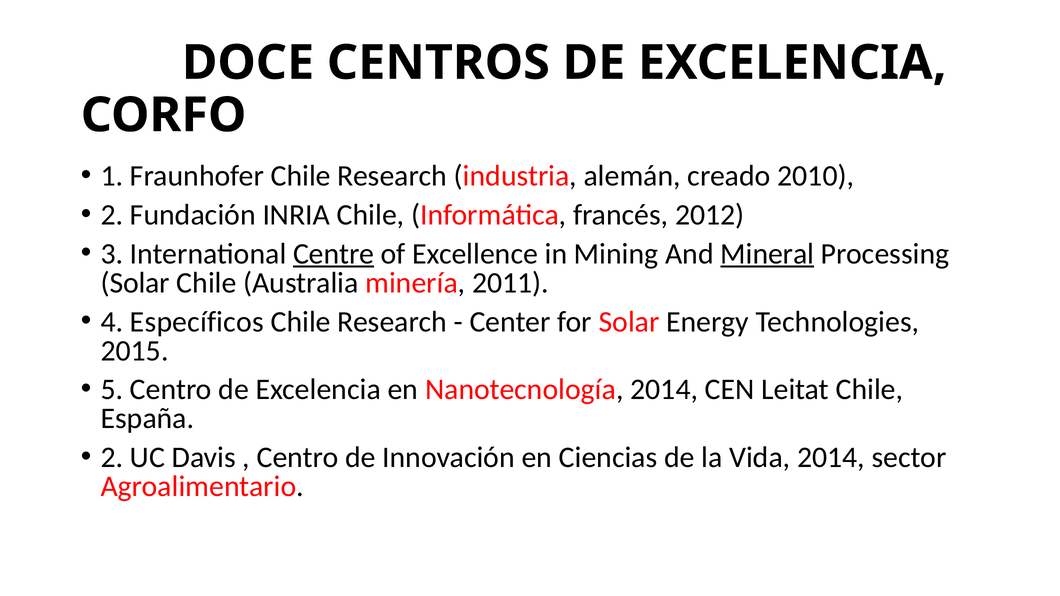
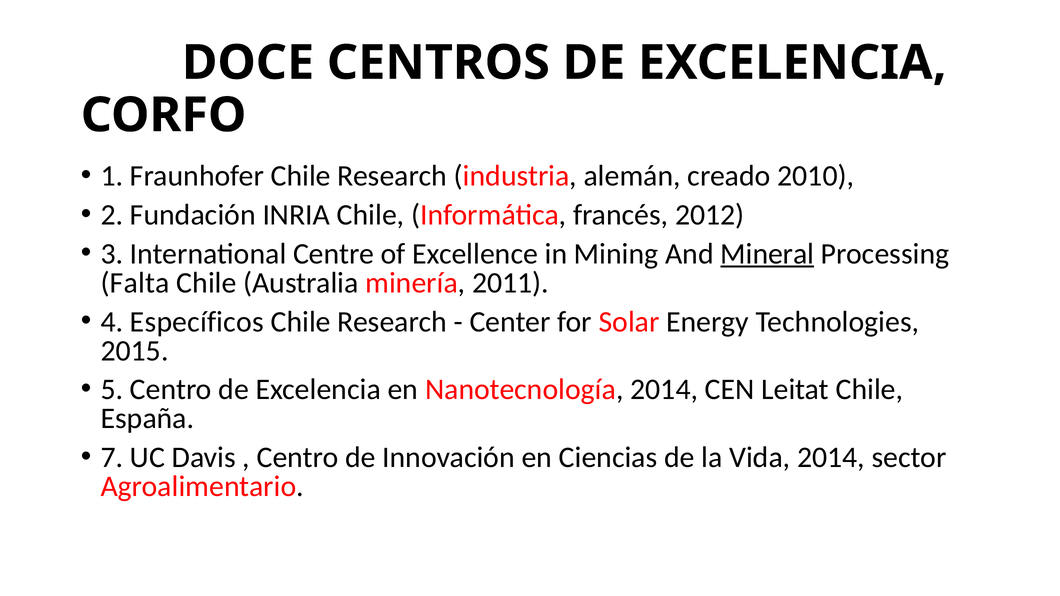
Centre underline: present -> none
Solar at (135, 283): Solar -> Falta
2 at (112, 458): 2 -> 7
